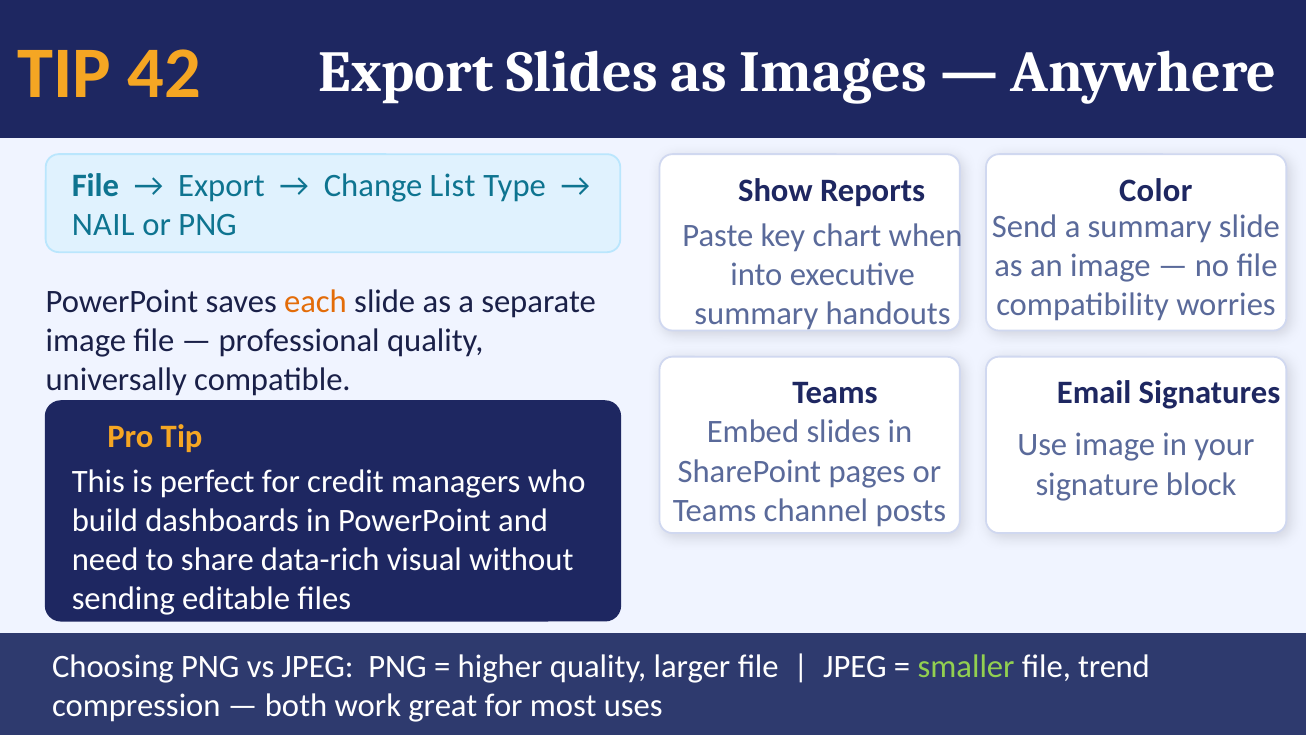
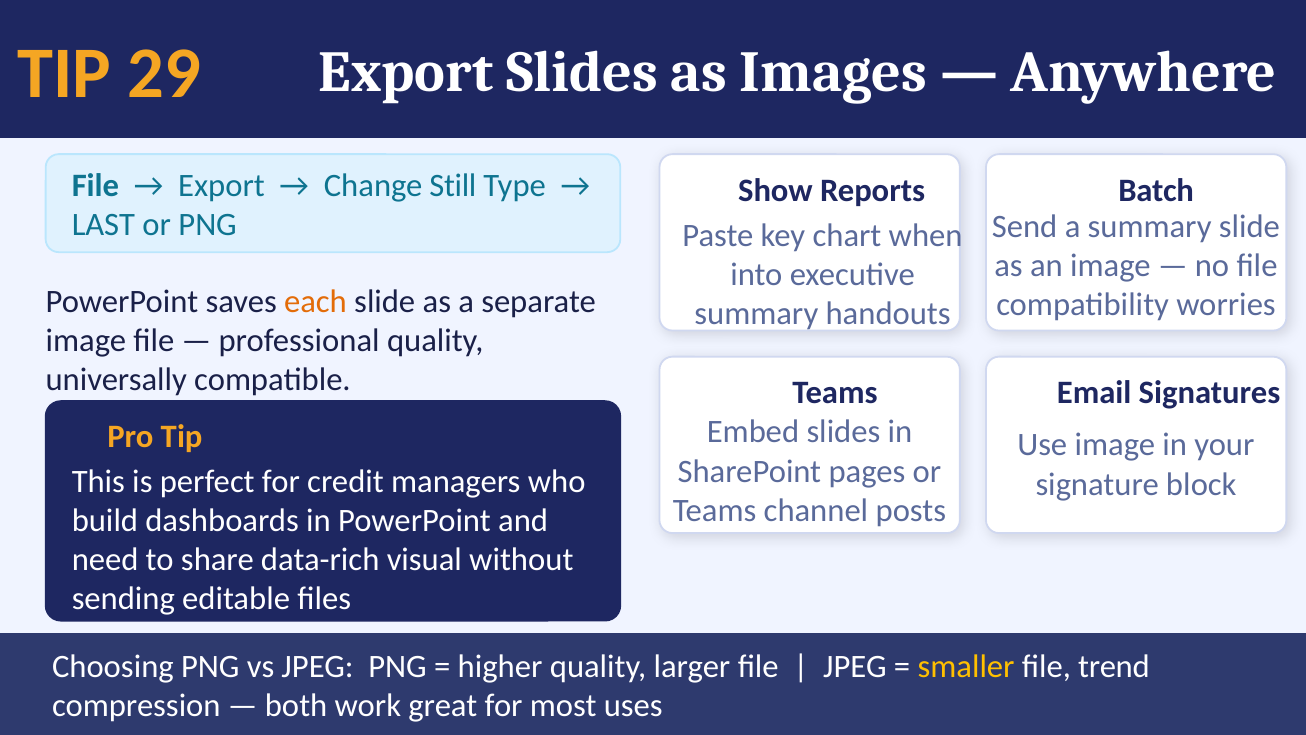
42: 42 -> 29
List: List -> Still
Color: Color -> Batch
NAIL: NAIL -> LAST
smaller colour: light green -> yellow
